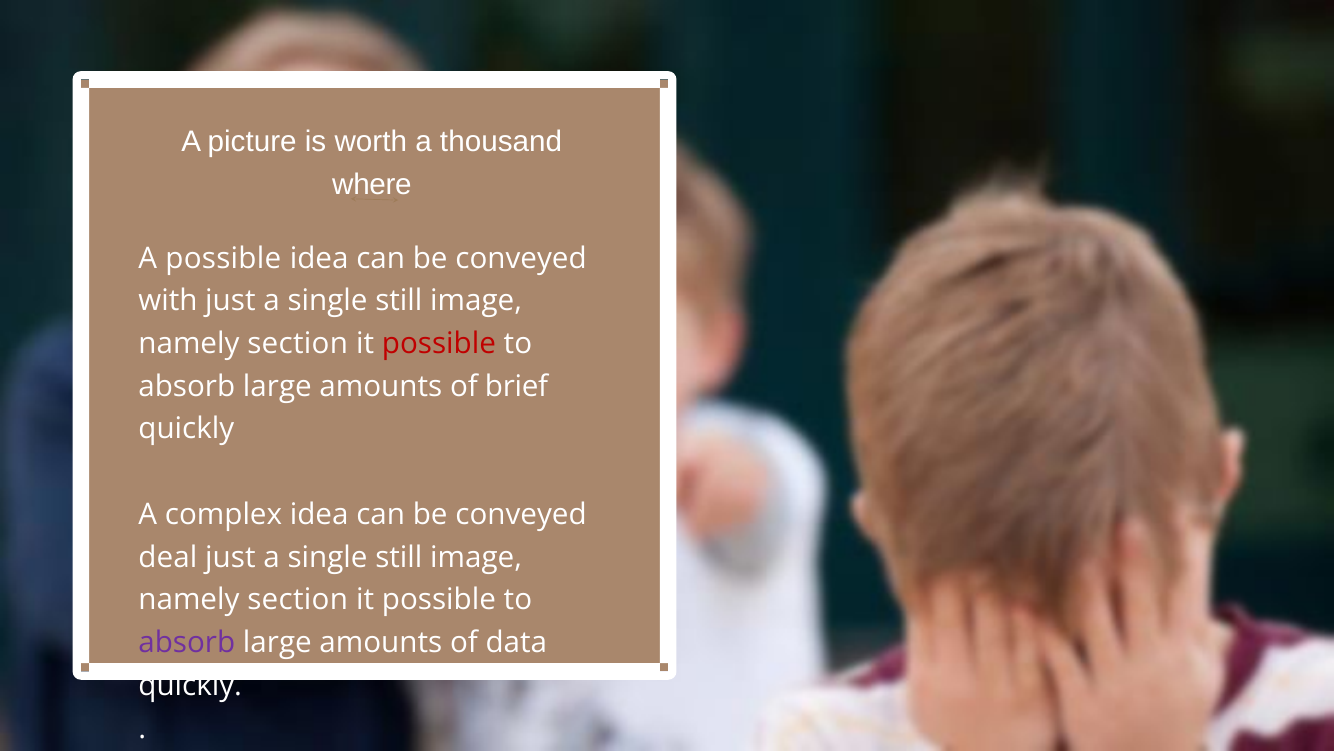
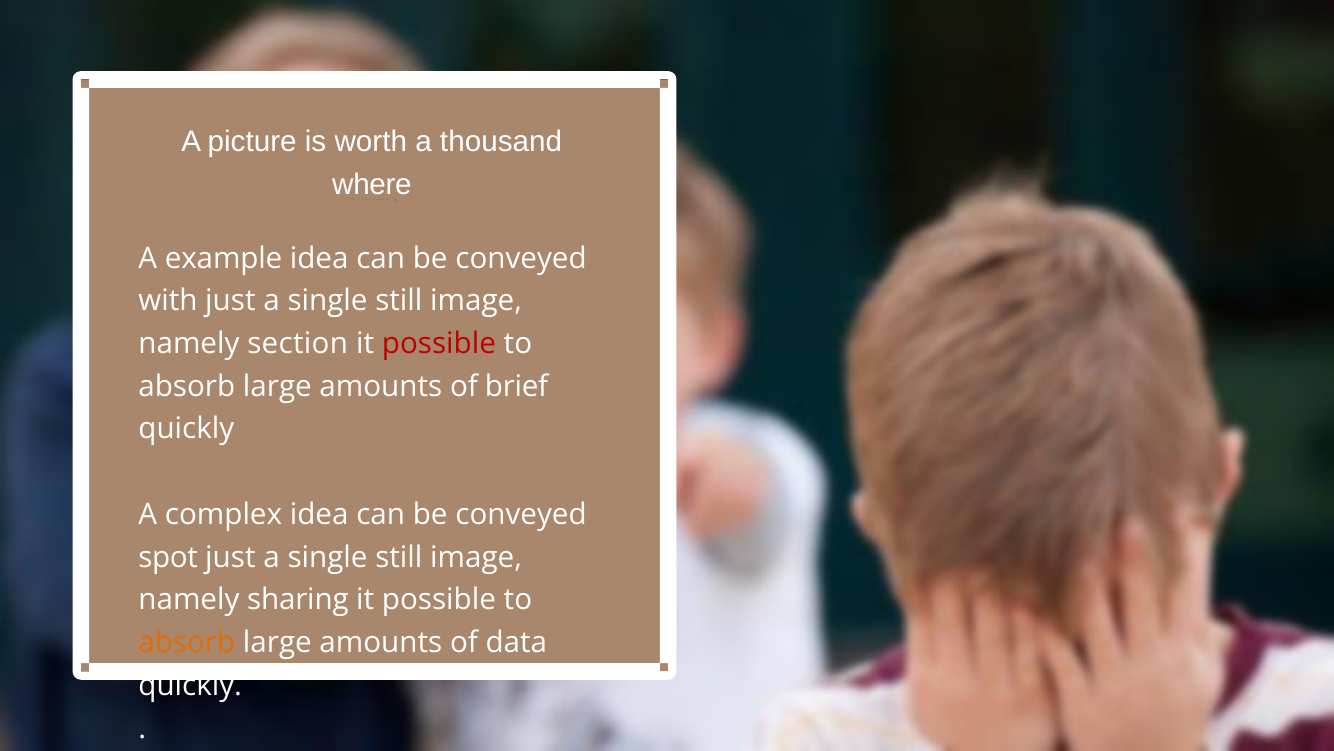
A possible: possible -> example
deal: deal -> spot
section at (298, 600): section -> sharing
absorb at (187, 642) colour: purple -> orange
